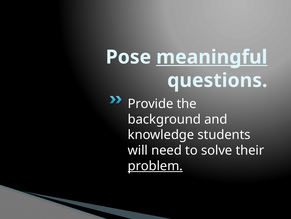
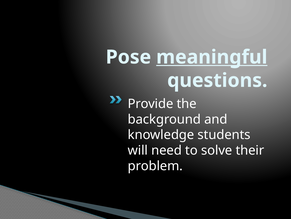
problem underline: present -> none
